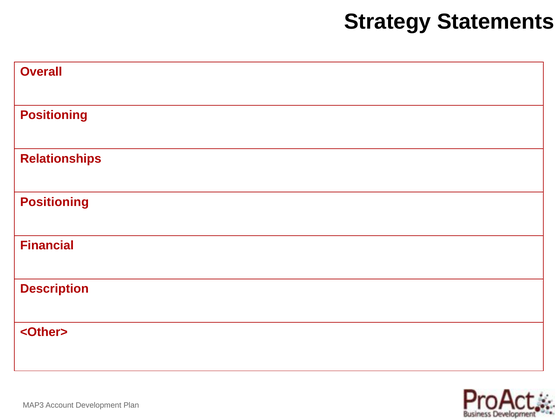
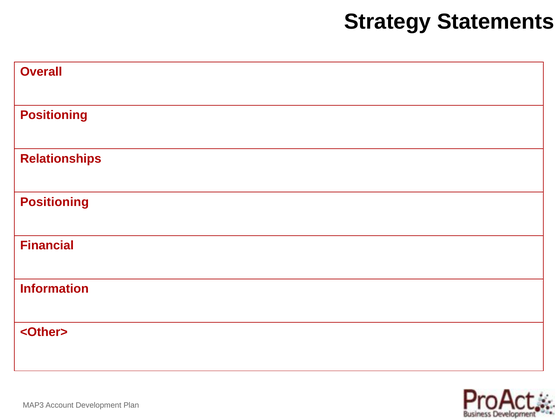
Description: Description -> Information
